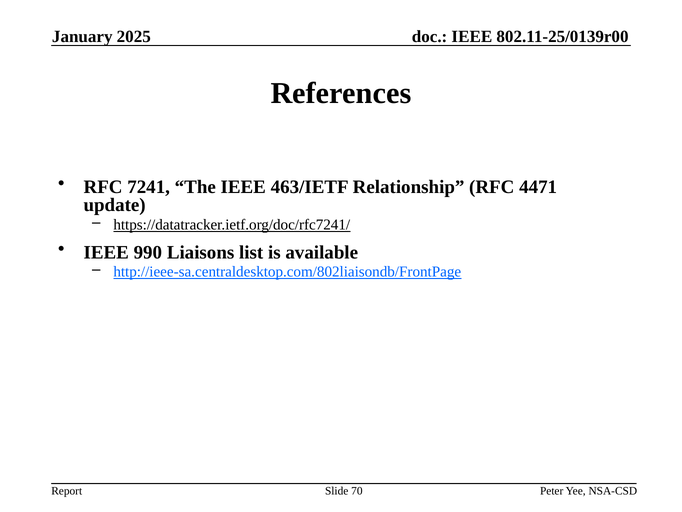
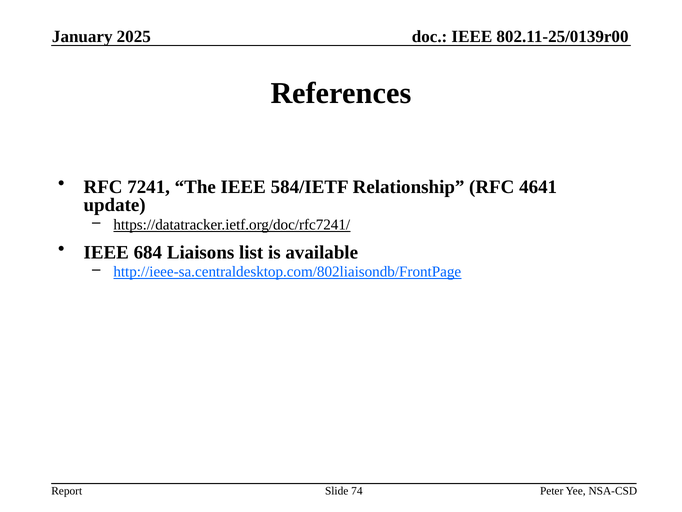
463/IETF: 463/IETF -> 584/IETF
4471: 4471 -> 4641
990: 990 -> 684
70: 70 -> 74
